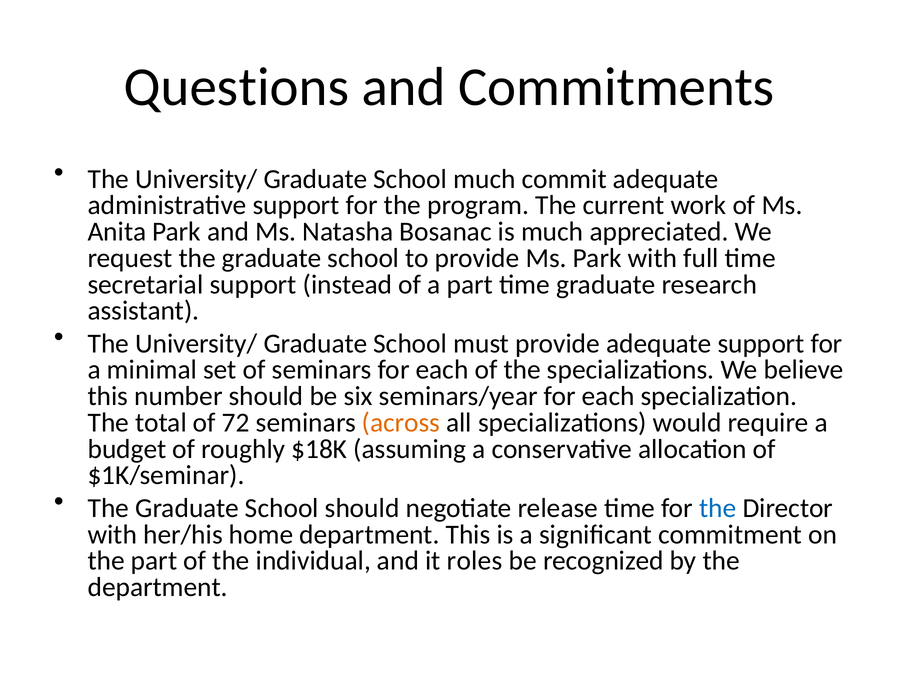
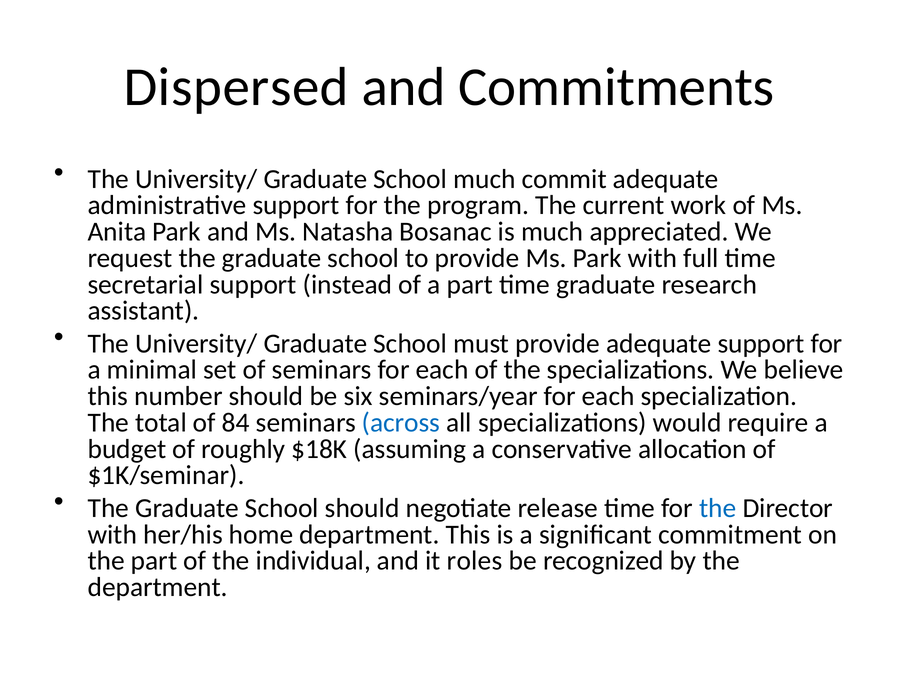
Questions: Questions -> Dispersed
72: 72 -> 84
across colour: orange -> blue
